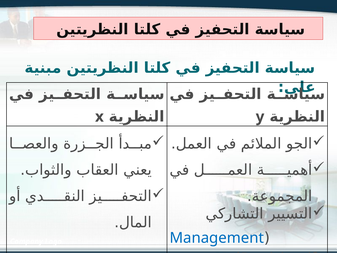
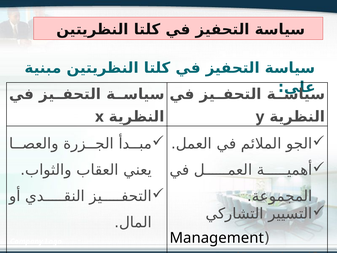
Management colour: blue -> black
